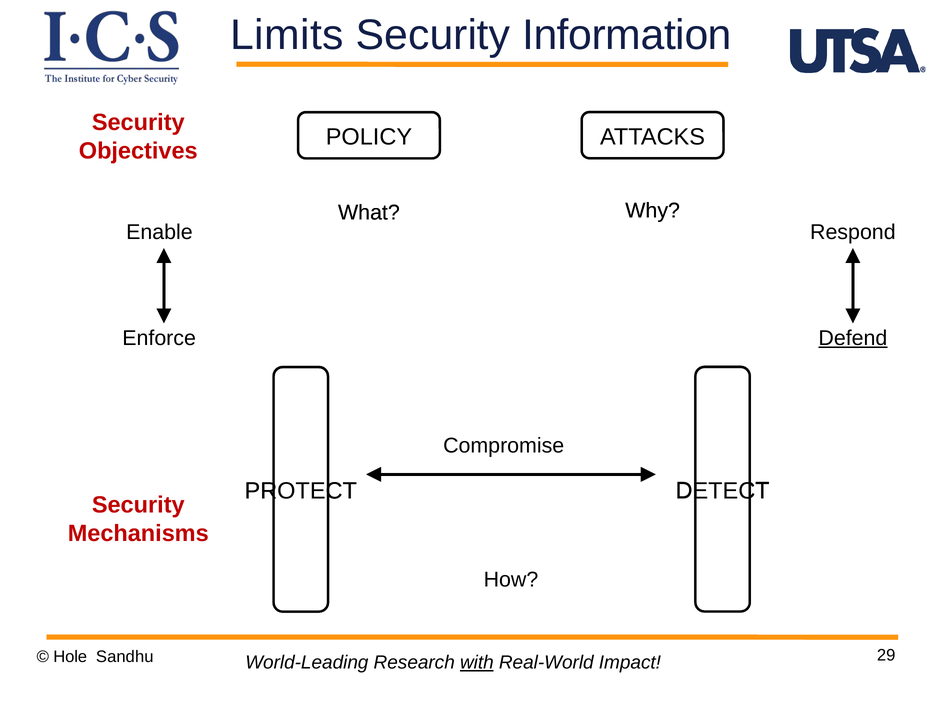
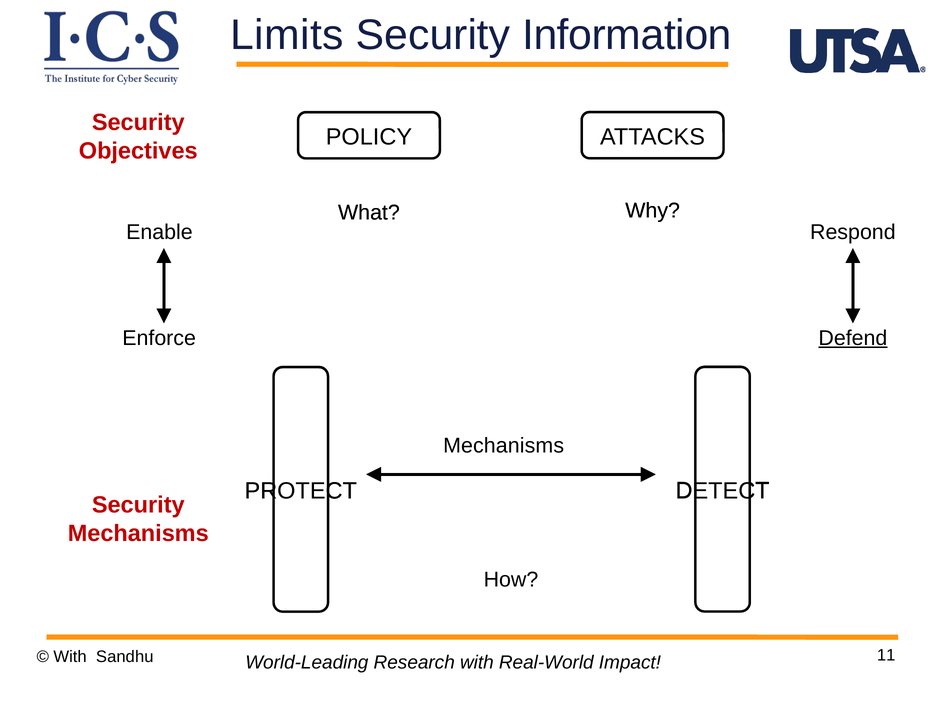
Compromise at (504, 446): Compromise -> Mechanisms
Hole at (70, 657): Hole -> With
29: 29 -> 11
with at (477, 663) underline: present -> none
